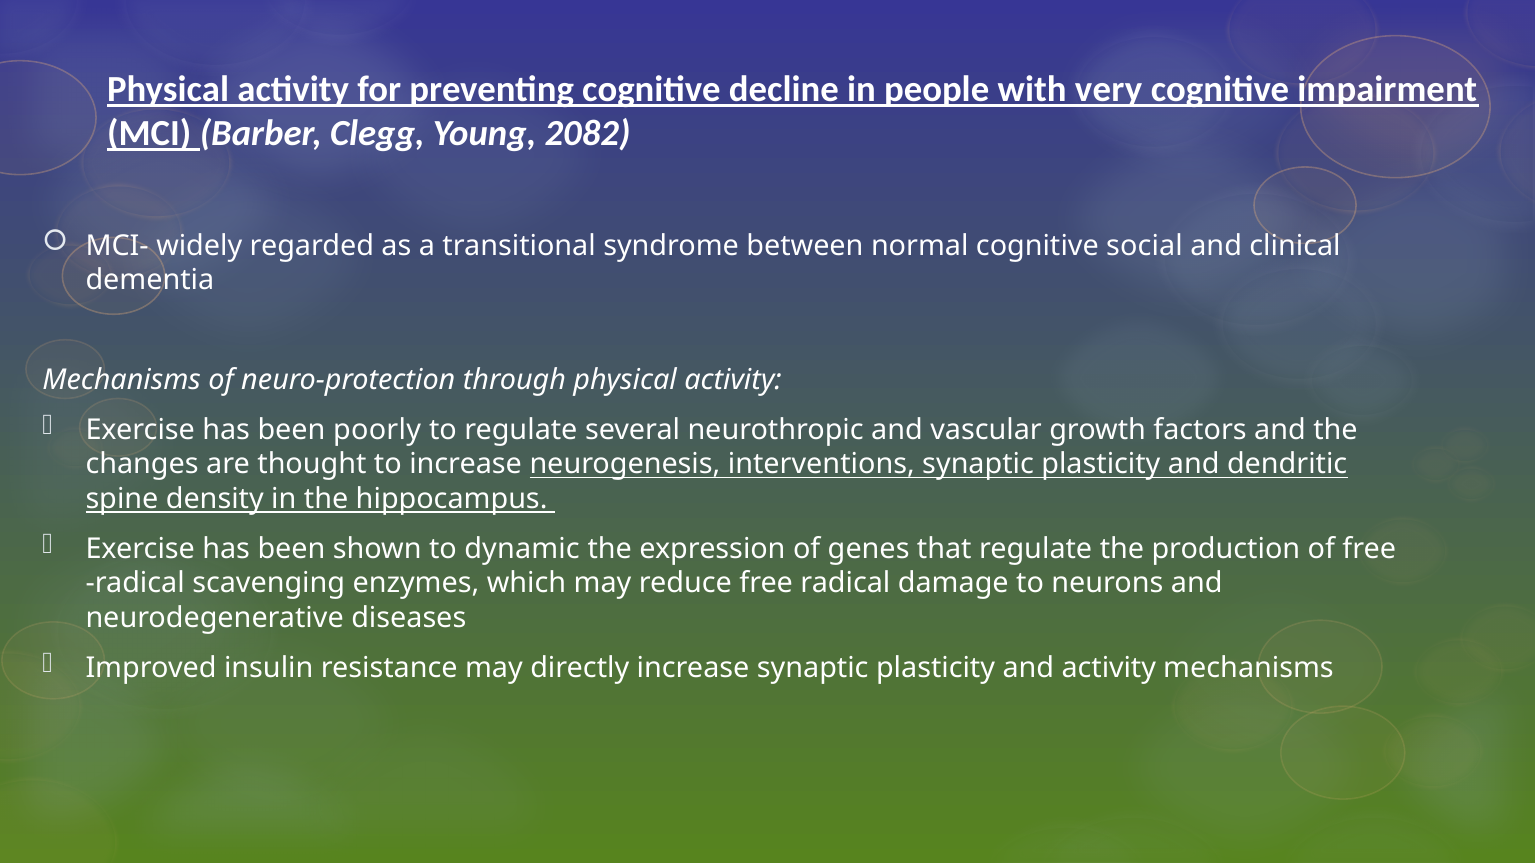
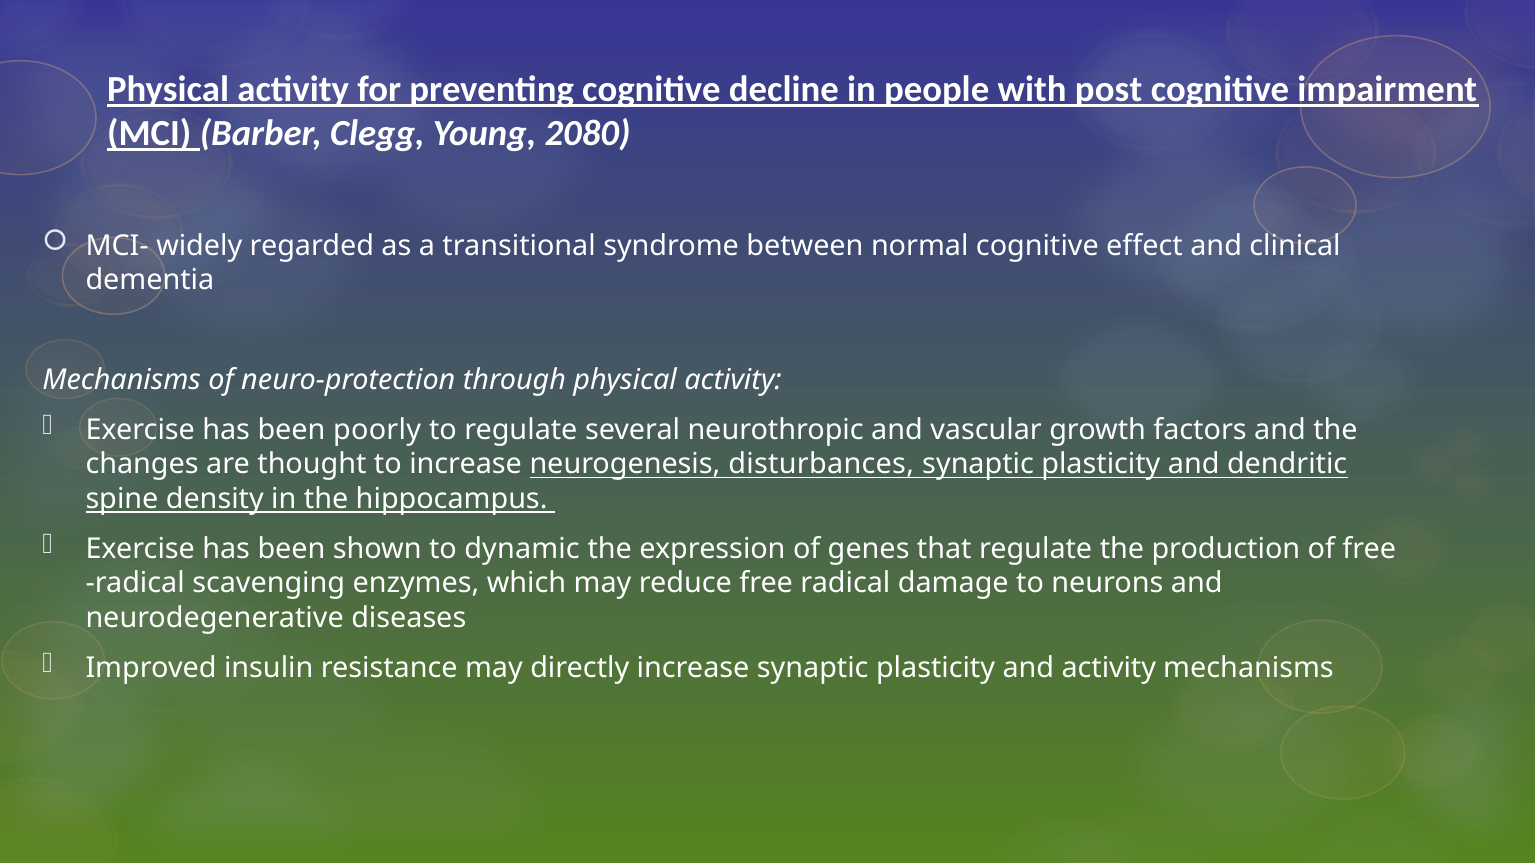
very: very -> post
2082: 2082 -> 2080
social: social -> effect
interventions: interventions -> disturbances
